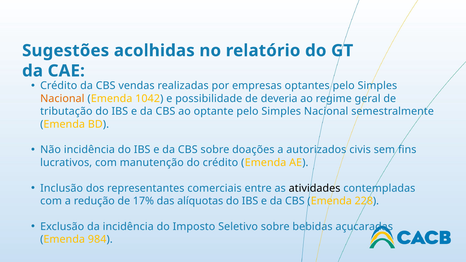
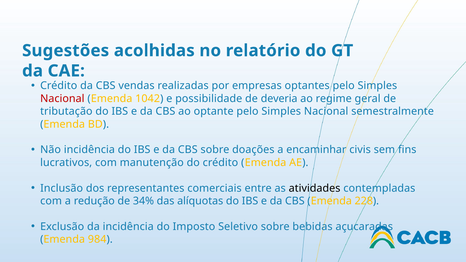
Nacional at (62, 99) colour: orange -> red
autorizados: autorizados -> encaminhar
17%: 17% -> 34%
